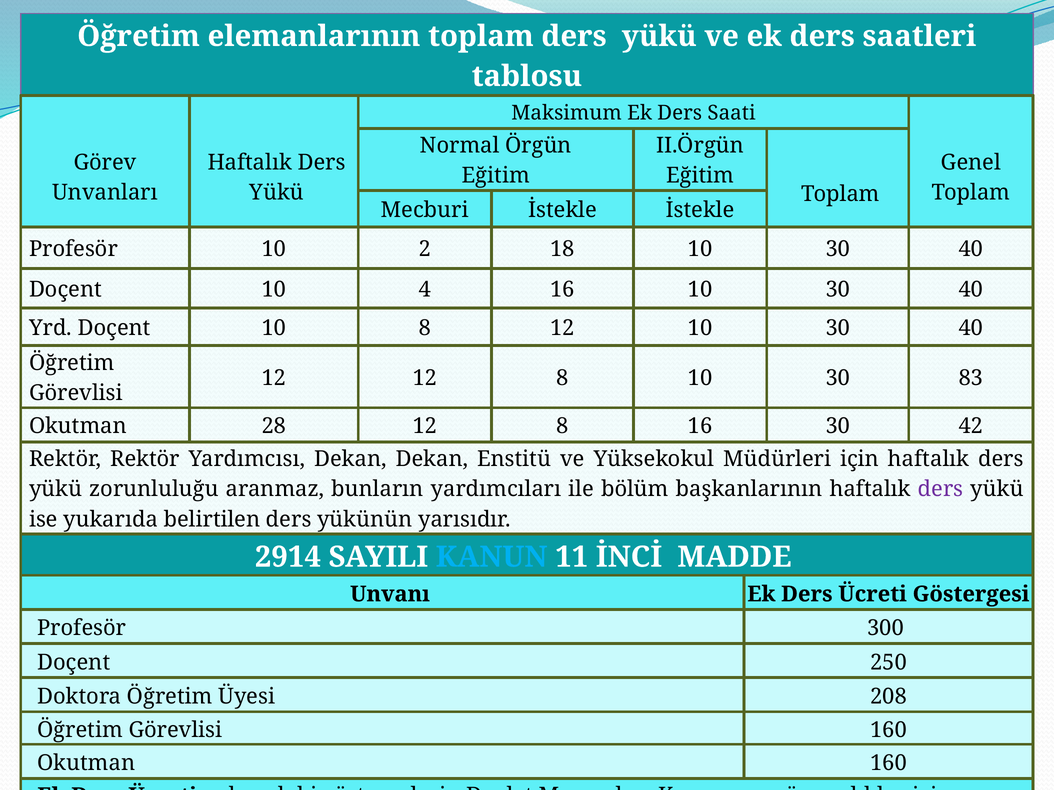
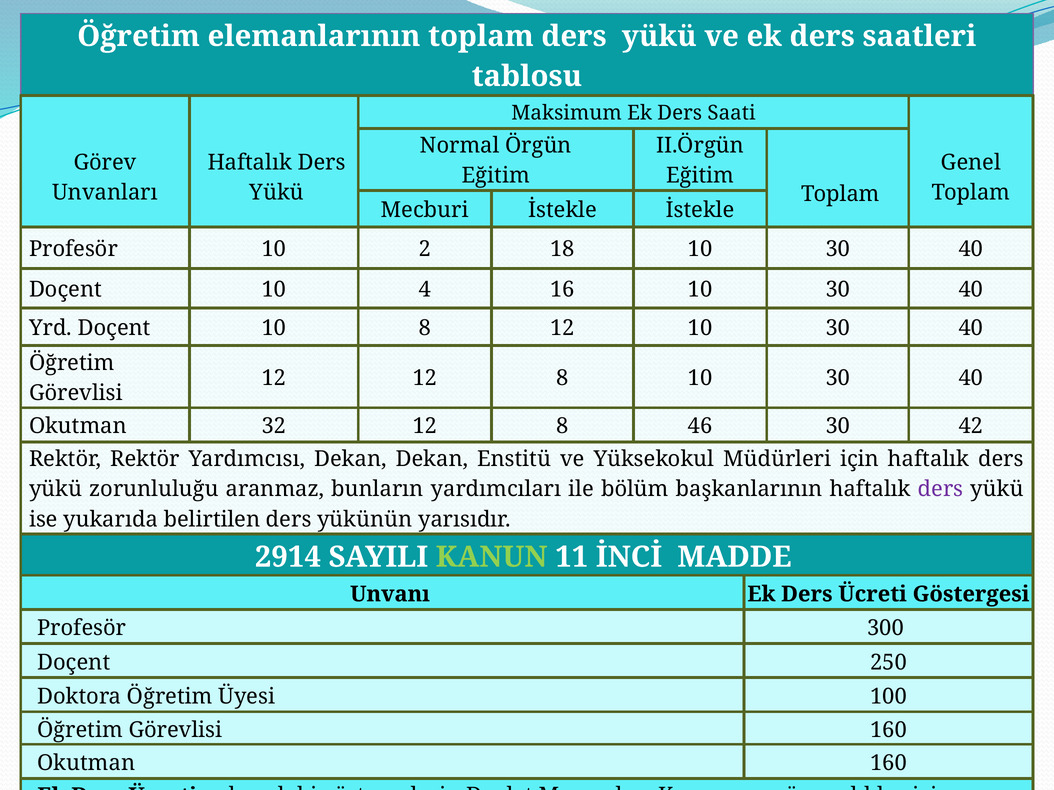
8 10 30 83: 83 -> 40
28: 28 -> 32
8 16: 16 -> 46
KANUN colour: light blue -> light green
208: 208 -> 100
